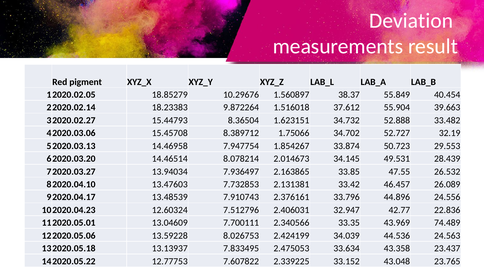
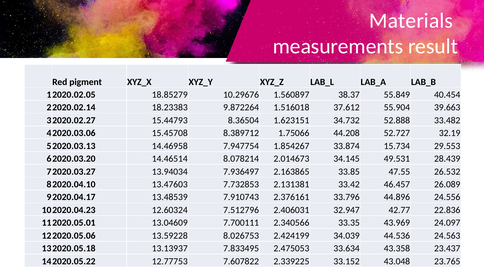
Deviation: Deviation -> Materials
34.702: 34.702 -> 44.208
50.723: 50.723 -> 15.734
74.489: 74.489 -> 24.097
